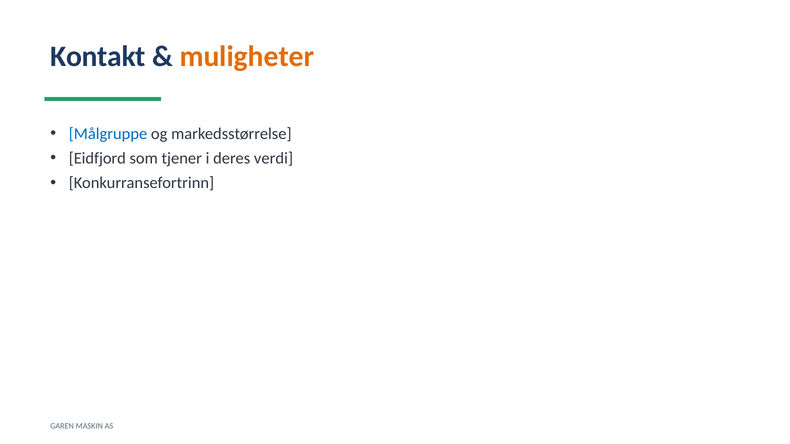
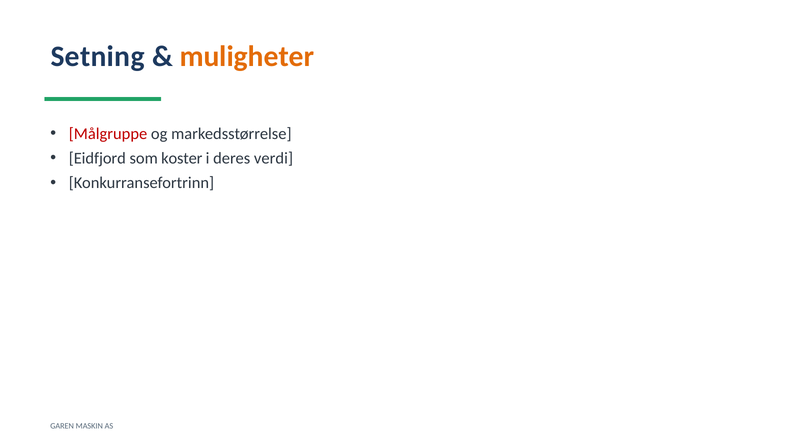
Kontakt: Kontakt -> Setning
Målgruppe colour: blue -> red
tjener: tjener -> koster
